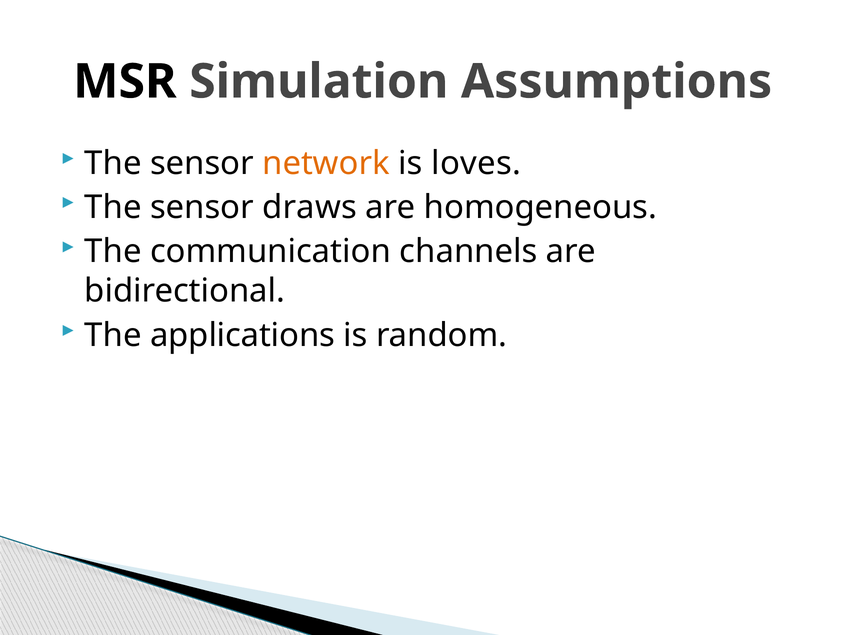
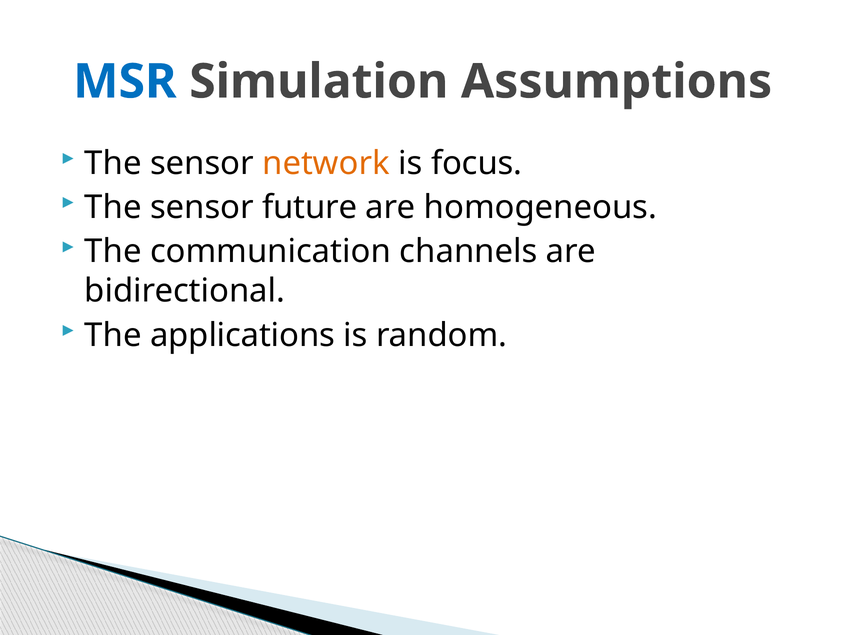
MSR colour: black -> blue
loves: loves -> focus
draws: draws -> future
